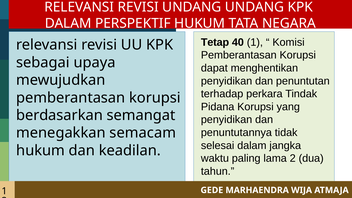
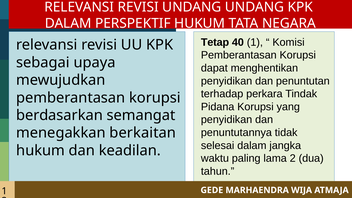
semacam: semacam -> berkaitan
